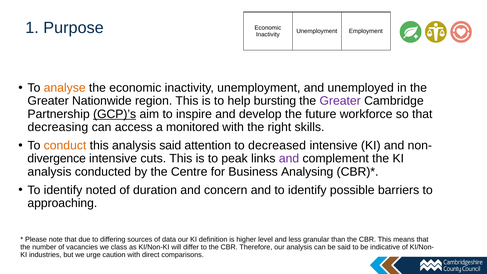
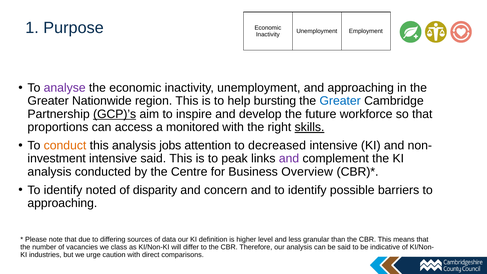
analyse colour: orange -> purple
and unemployed: unemployed -> approaching
Greater at (340, 101) colour: purple -> blue
decreasing: decreasing -> proportions
skills underline: none -> present
analysis said: said -> jobs
divergence: divergence -> investment
intensive cuts: cuts -> said
Analysing: Analysing -> Overview
duration: duration -> disparity
